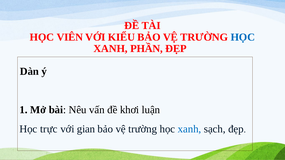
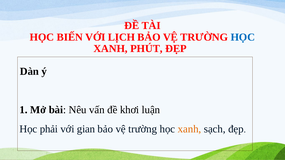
VIÊN: VIÊN -> BIẾN
KIỂU: KIỂU -> LỊCH
PHẦN: PHẦN -> PHÚT
trực: trực -> phải
xanh at (190, 129) colour: blue -> orange
